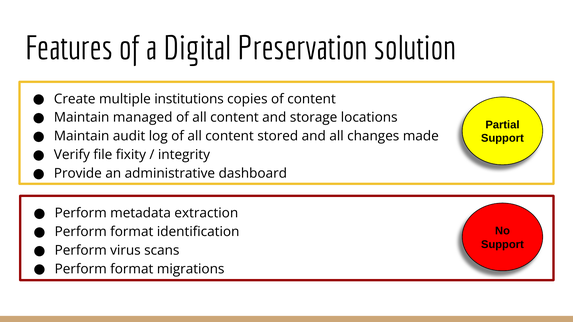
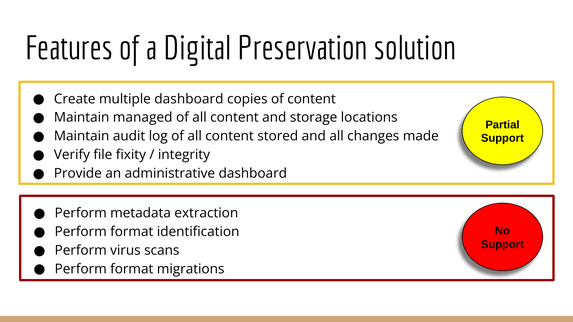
multiple institutions: institutions -> dashboard
